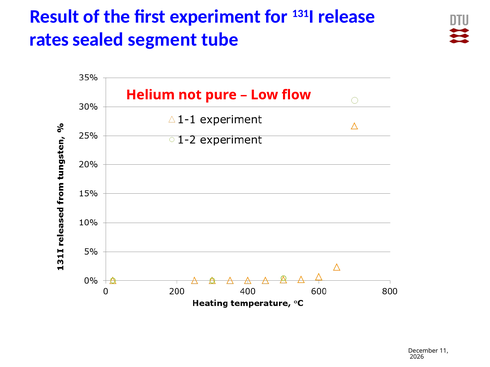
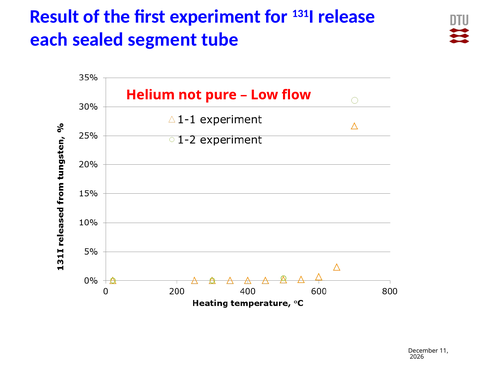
rates: rates -> each
